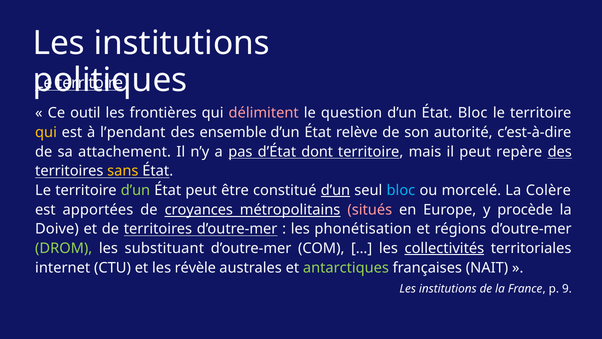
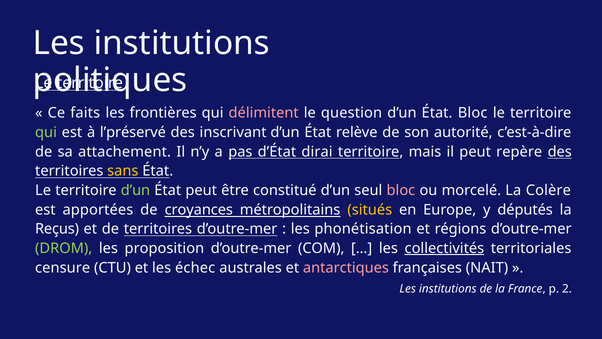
outil: outil -> faits
qui at (46, 132) colour: yellow -> light green
l’pendant: l’pendant -> l’préservé
ensemble: ensemble -> inscrivant
dont: dont -> dirai
d’un at (335, 190) underline: present -> none
bloc at (401, 190) colour: light blue -> pink
situés colour: pink -> yellow
procède: procède -> députés
Doive: Doive -> Reçus
substituant: substituant -> proposition
internet: internet -> censure
révèle: révèle -> échec
antarctiques colour: light green -> pink
9: 9 -> 2
